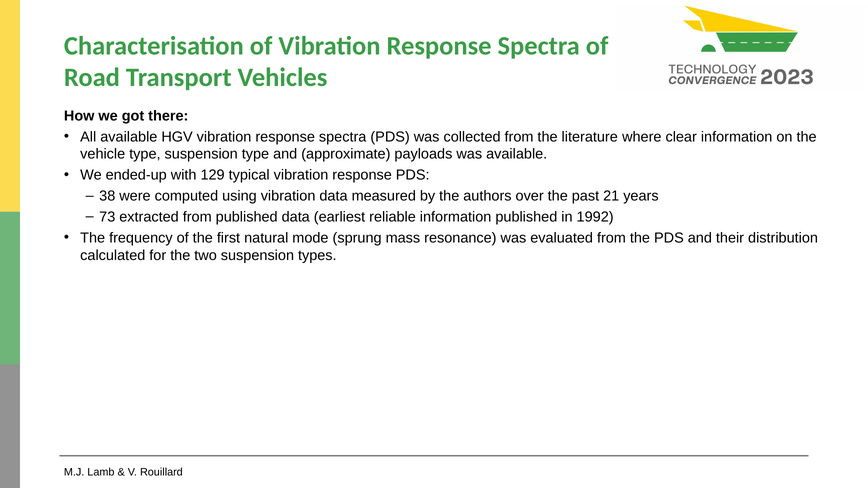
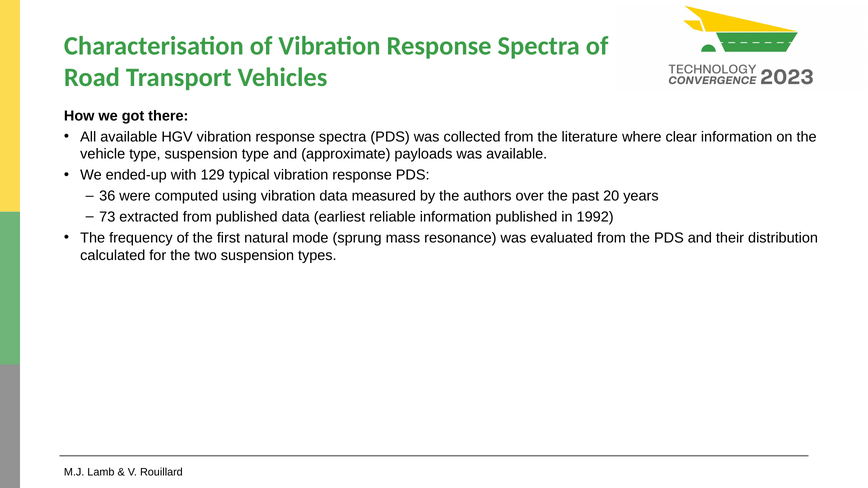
38: 38 -> 36
21: 21 -> 20
